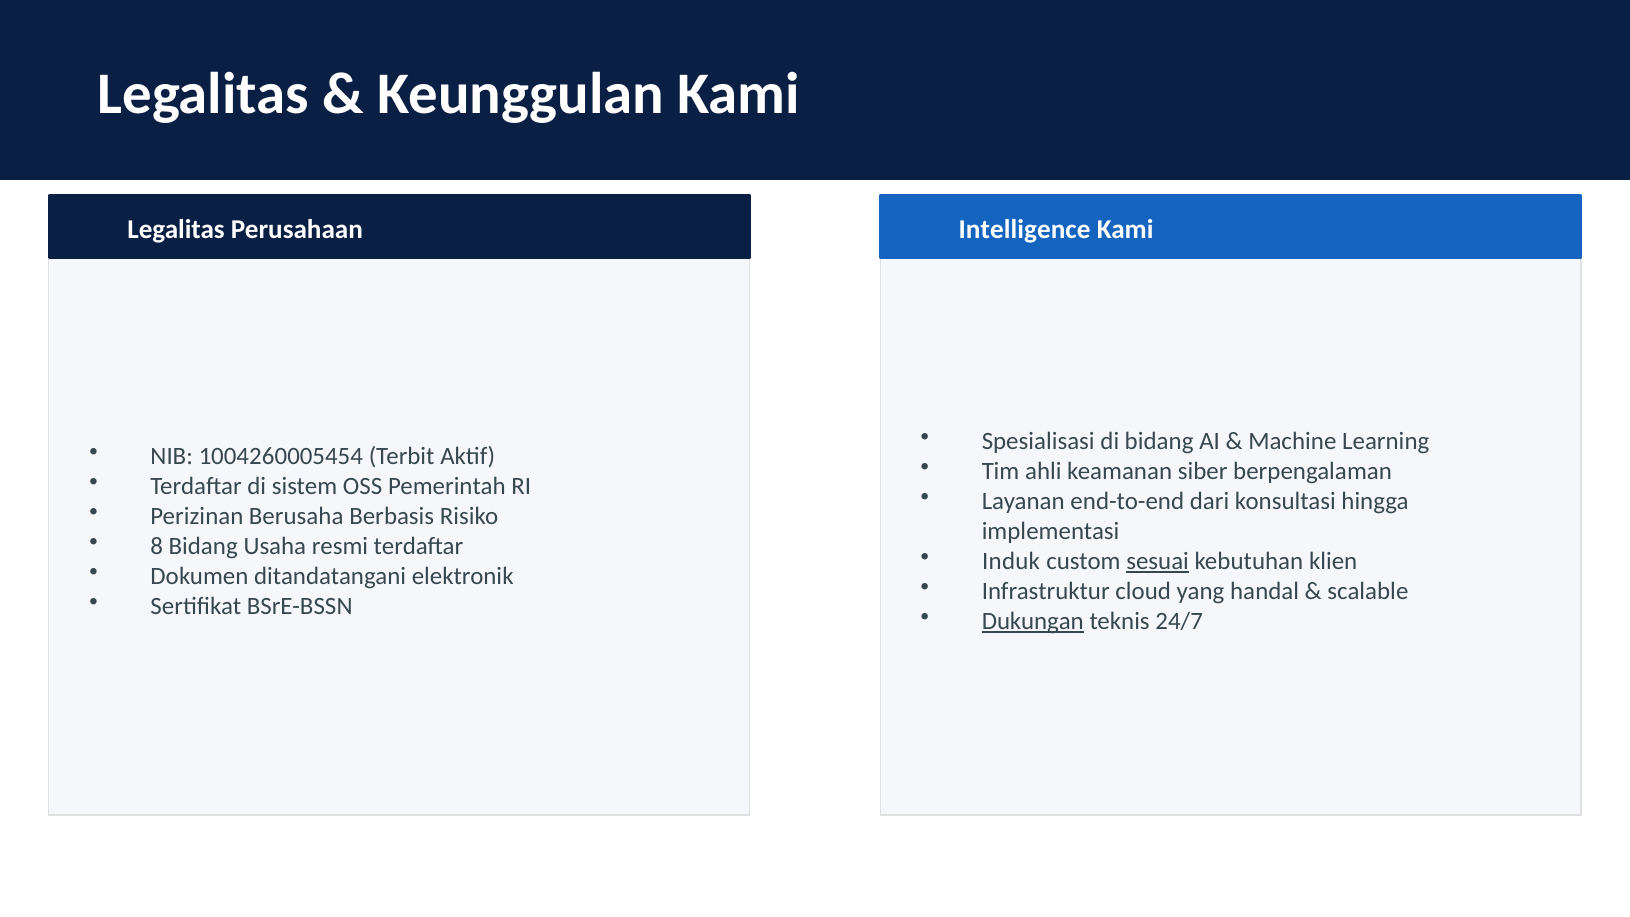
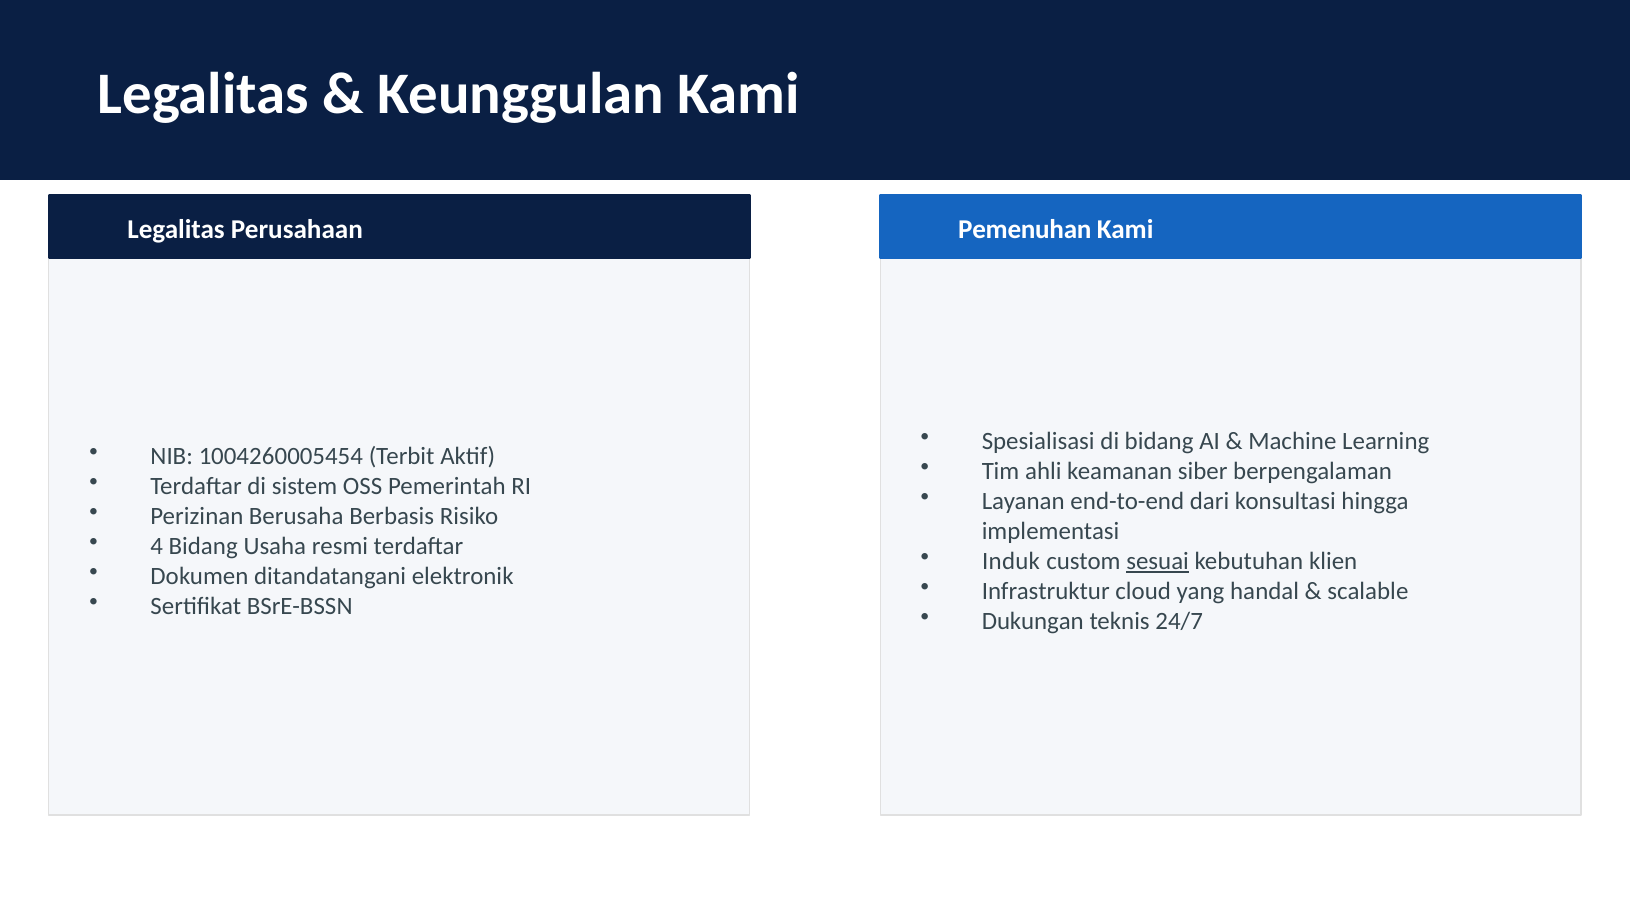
Intelligence: Intelligence -> Pemenuhan
8: 8 -> 4
Dukungan underline: present -> none
